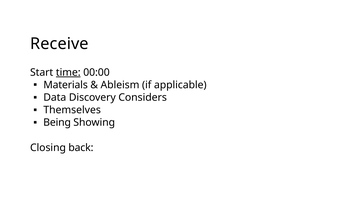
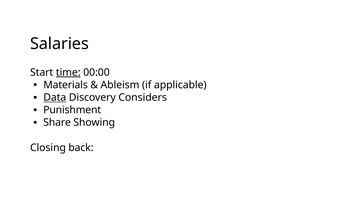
Receive: Receive -> Salaries
Data underline: none -> present
Themselves: Themselves -> Punishment
Being: Being -> Share
